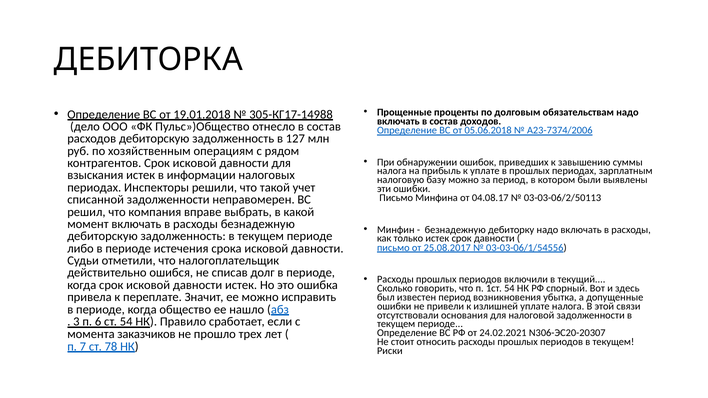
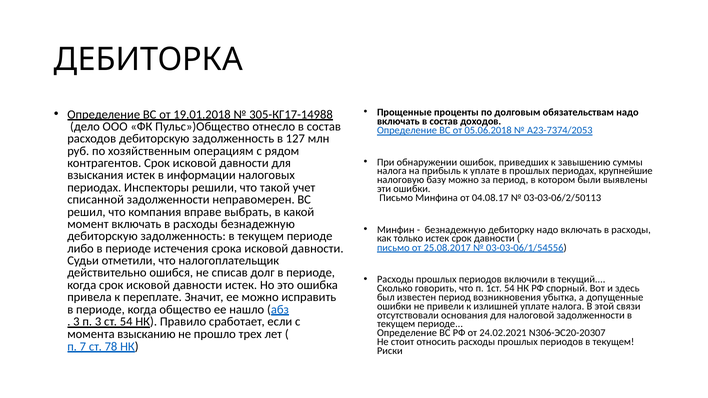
А23-7374/2006: А23-7374/2006 -> А23-7374/2053
зарплатным: зарплатным -> крупнейшие
п 6: 6 -> 3
заказчиков: заказчиков -> взысканию
